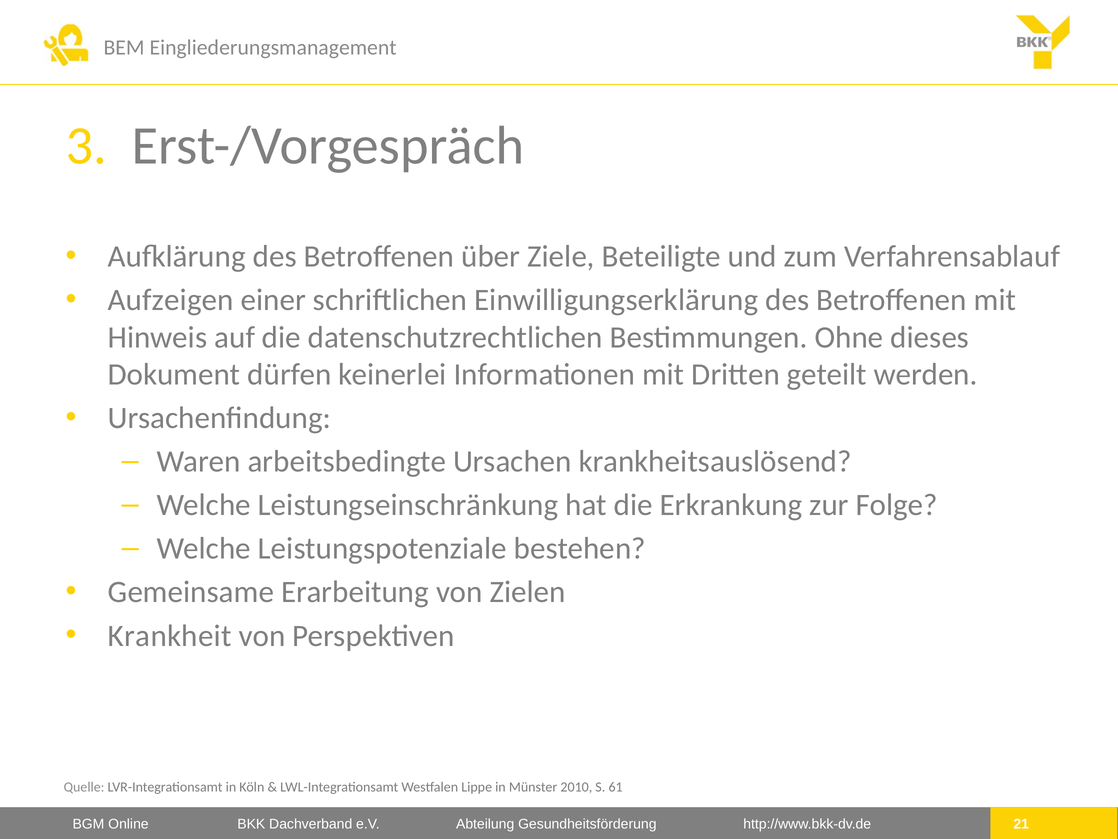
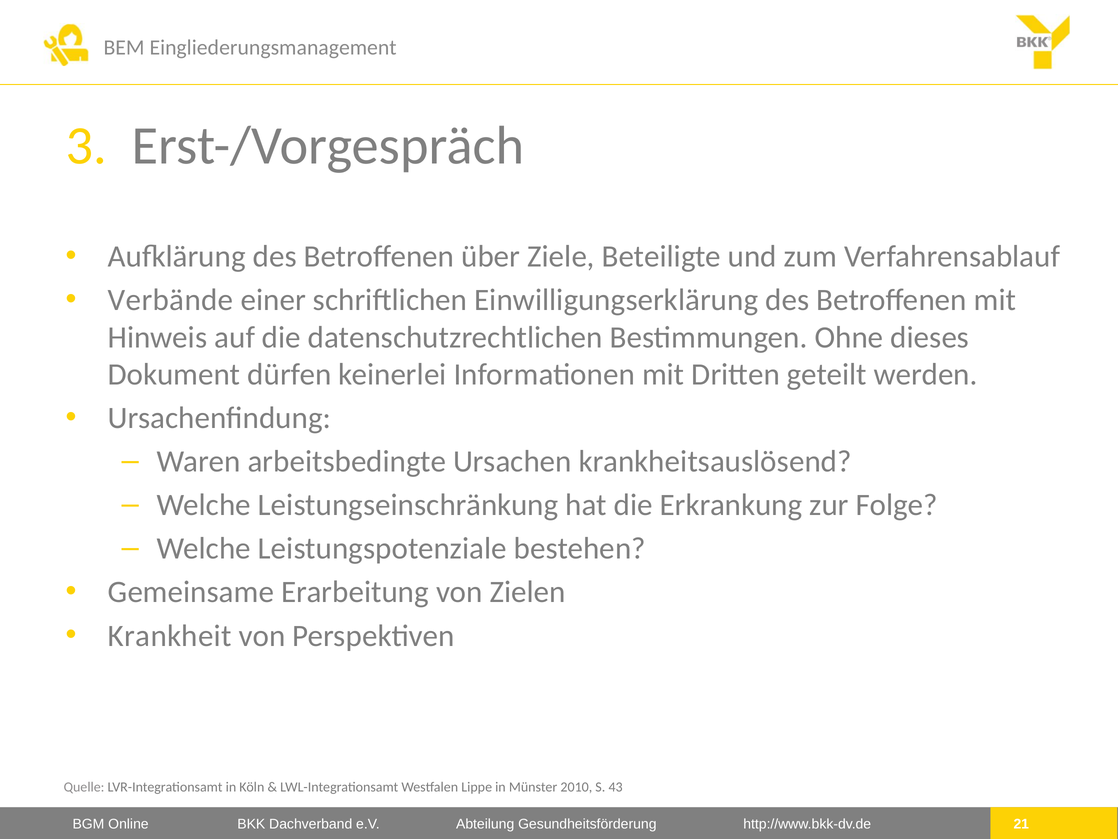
Aufzeigen: Aufzeigen -> Verbände
61: 61 -> 43
